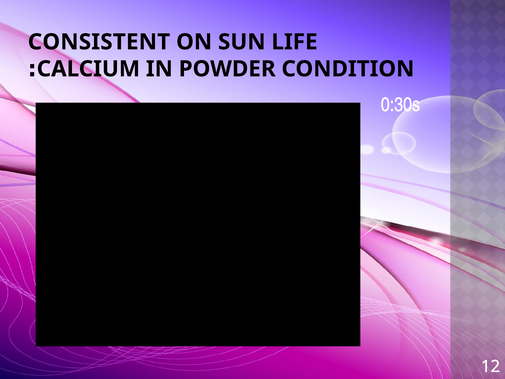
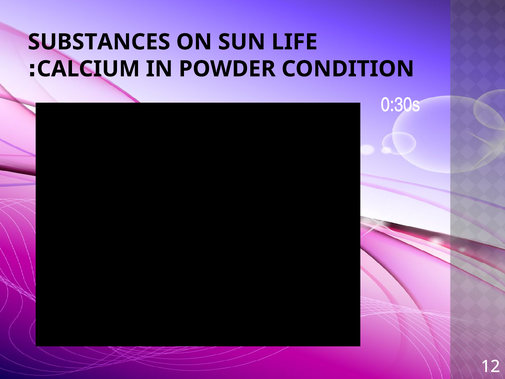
CONSISTENT: CONSISTENT -> SUBSTANCES
